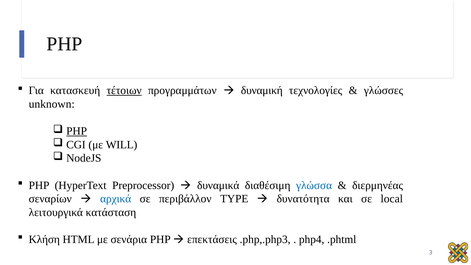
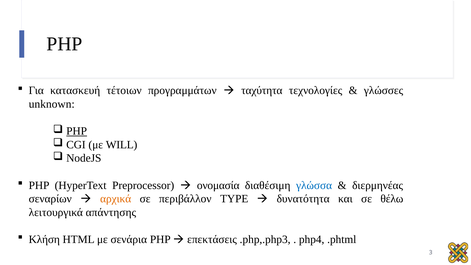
τέτοιων underline: present -> none
δυναμική: δυναμική -> ταχύτητα
δυναμικά: δυναμικά -> ονομασία
αρχικά colour: blue -> orange
local: local -> θέλω
κατάσταση: κατάσταση -> απάντησης
